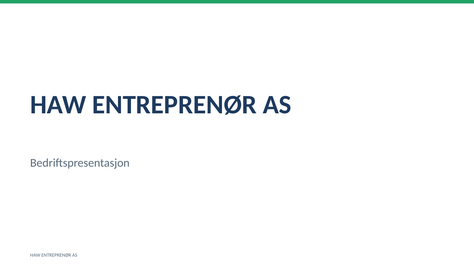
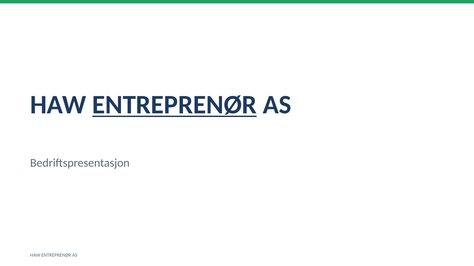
ENTREPRENØR at (175, 105) underline: none -> present
